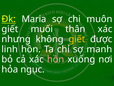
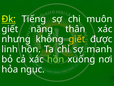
Maria: Maria -> Tiếng
muối: muối -> năng
hồn at (56, 59) colour: pink -> light green
